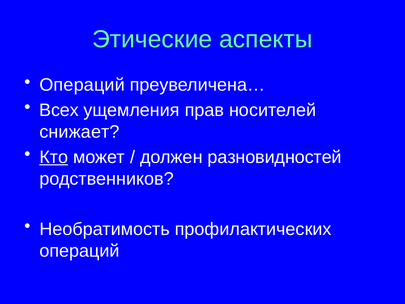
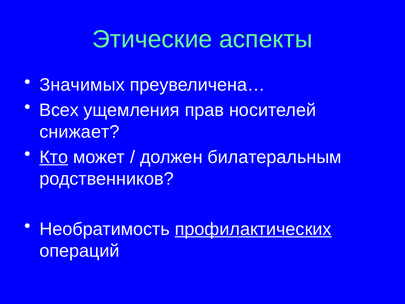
Операций at (82, 85): Операций -> Значимых
разновидностей: разновидностей -> билатеральным
профилактических underline: none -> present
